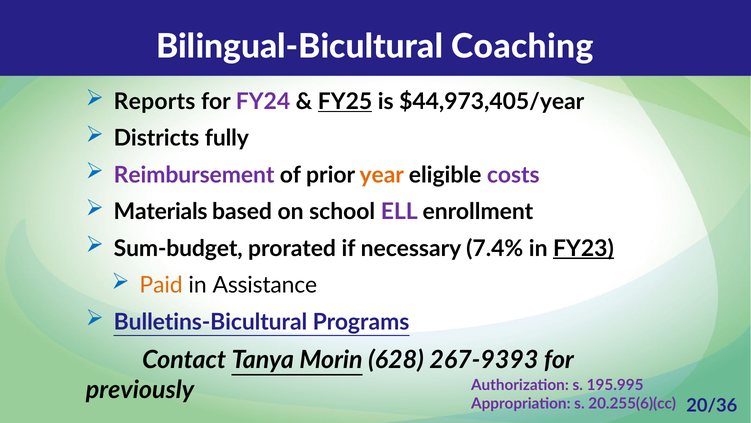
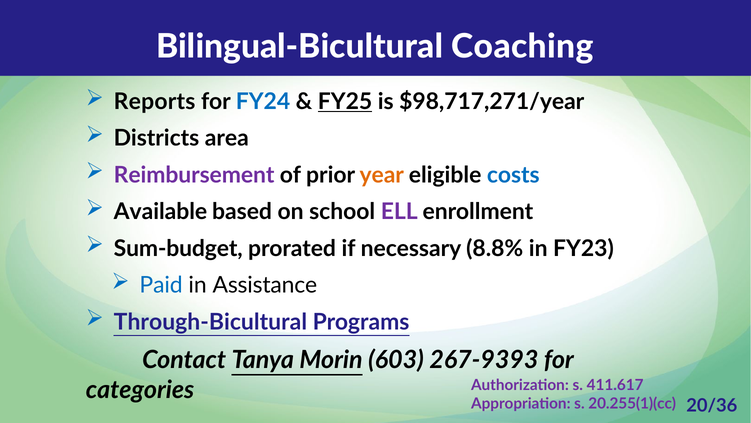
FY24 colour: purple -> blue
$44,973,405/year: $44,973,405/year -> $98,717,271/year
fully: fully -> area
costs colour: purple -> blue
Materials: Materials -> Available
7.4%: 7.4% -> 8.8%
FY23 underline: present -> none
Paid colour: orange -> blue
Bulletins-Bicultural: Bulletins-Bicultural -> Through-Bicultural
628: 628 -> 603
195.995: 195.995 -> 411.617
previously: previously -> categories
20.255(6)(cc: 20.255(6)(cc -> 20.255(1)(cc
